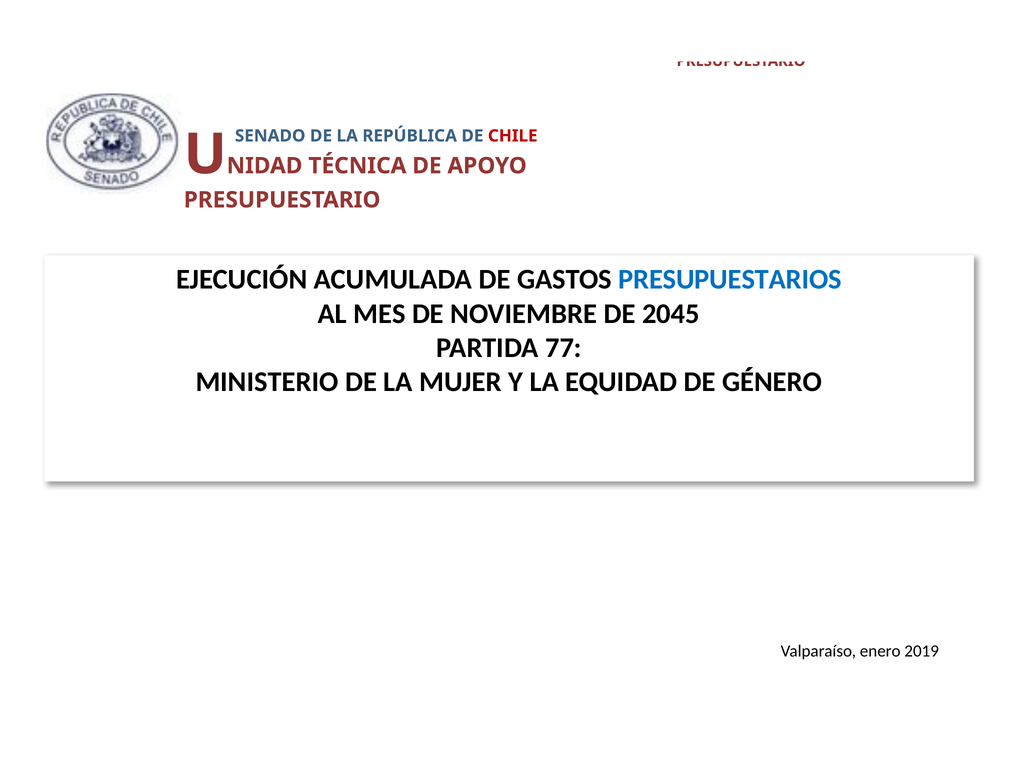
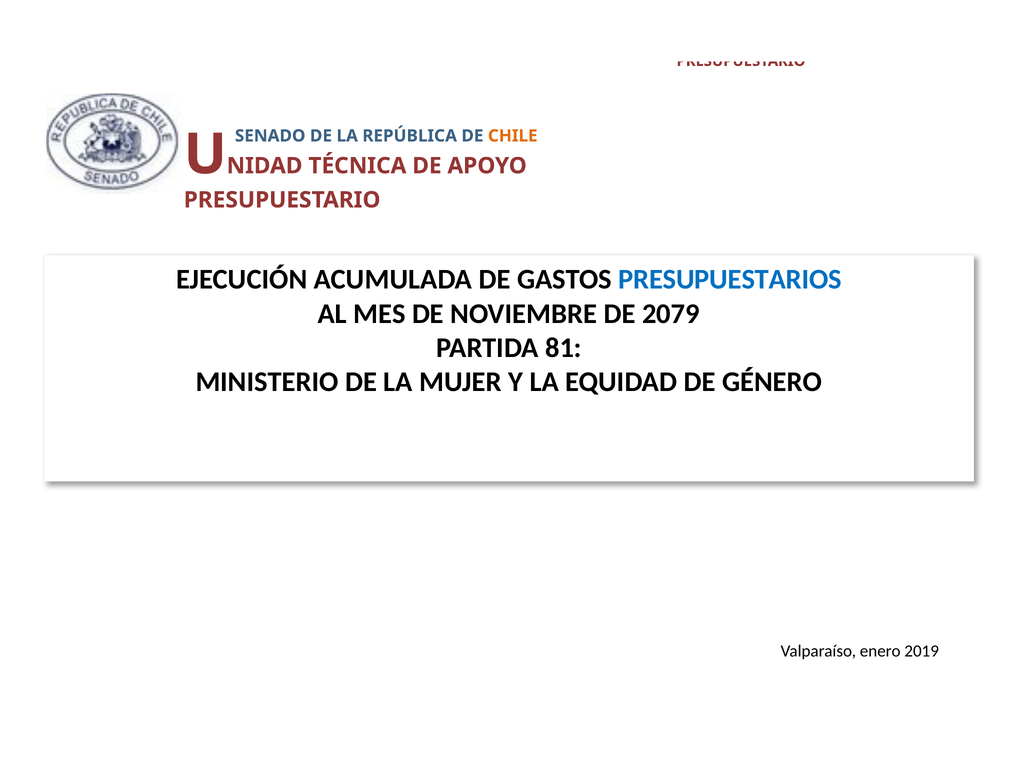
CHILE at (513, 136) colour: red -> orange
2045: 2045 -> 2079
77: 77 -> 81
